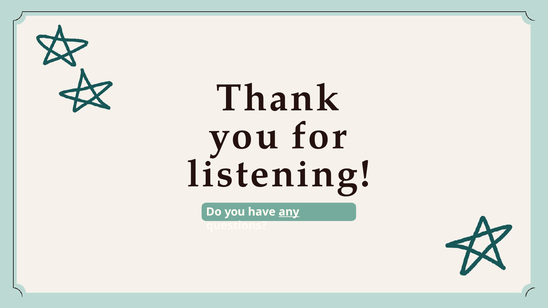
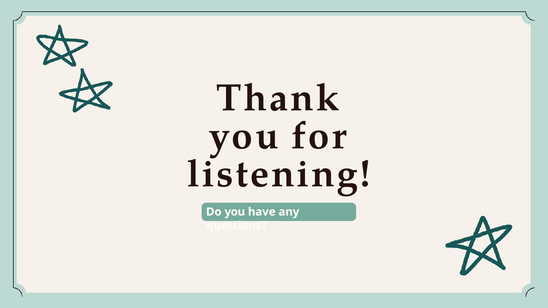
any underline: present -> none
